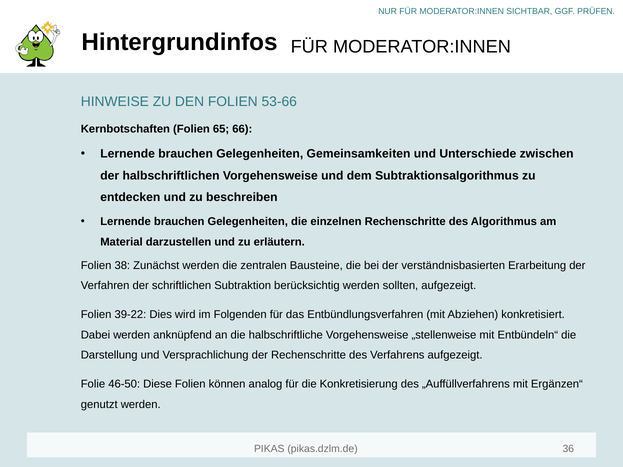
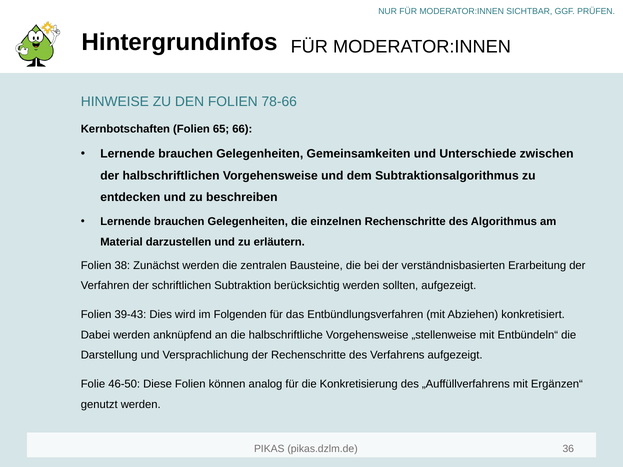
53-66: 53-66 -> 78-66
39-22: 39-22 -> 39-43
